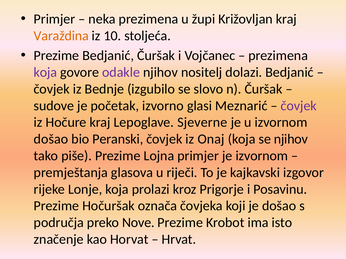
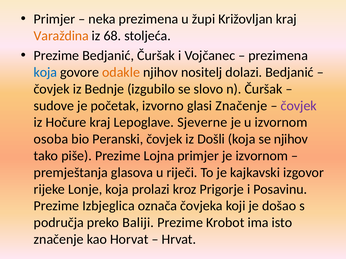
10: 10 -> 68
koja at (45, 72) colour: purple -> blue
odakle colour: purple -> orange
glasi Meznarić: Meznarić -> Značenje
došao at (51, 139): došao -> osoba
Onaj: Onaj -> Došli
Hočuršak: Hočuršak -> Izbjeglica
Nove: Nove -> Baliji
